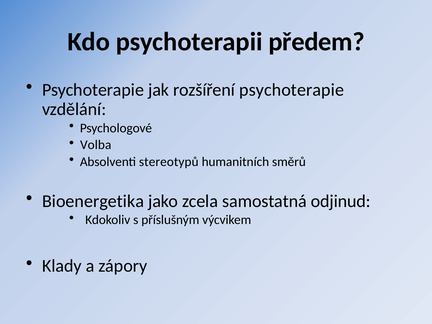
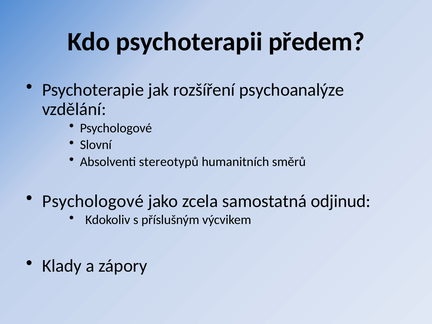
rozšíření psychoterapie: psychoterapie -> psychoanalýze
Volba: Volba -> Slovní
Bioenergetika at (93, 201): Bioenergetika -> Psychologové
